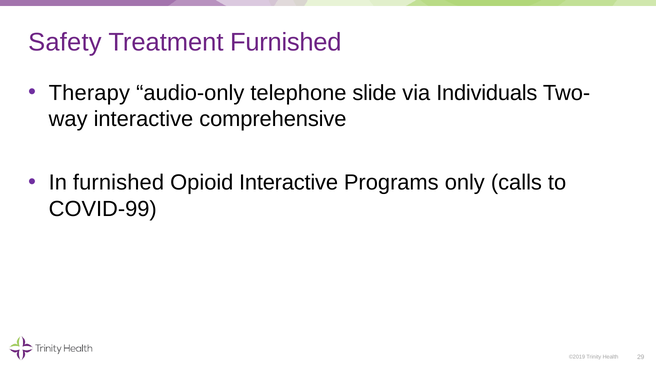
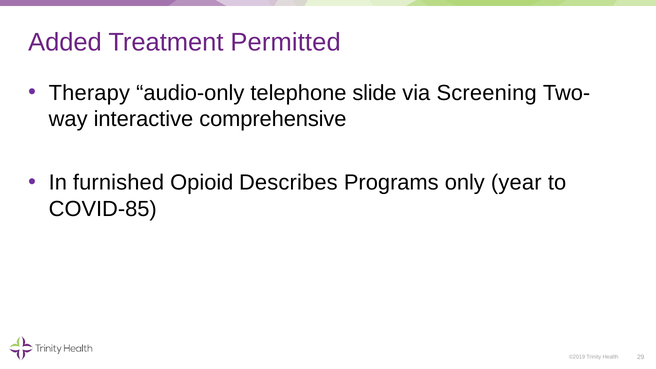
Safety: Safety -> Added
Treatment Furnished: Furnished -> Permitted
Individuals: Individuals -> Screening
Opioid Interactive: Interactive -> Describes
calls: calls -> year
COVID-99: COVID-99 -> COVID-85
